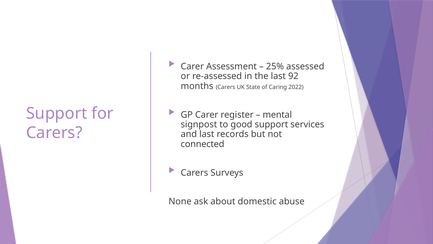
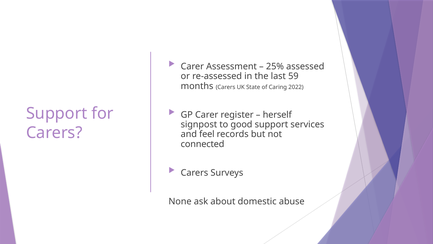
92: 92 -> 59
mental: mental -> herself
and last: last -> feel
